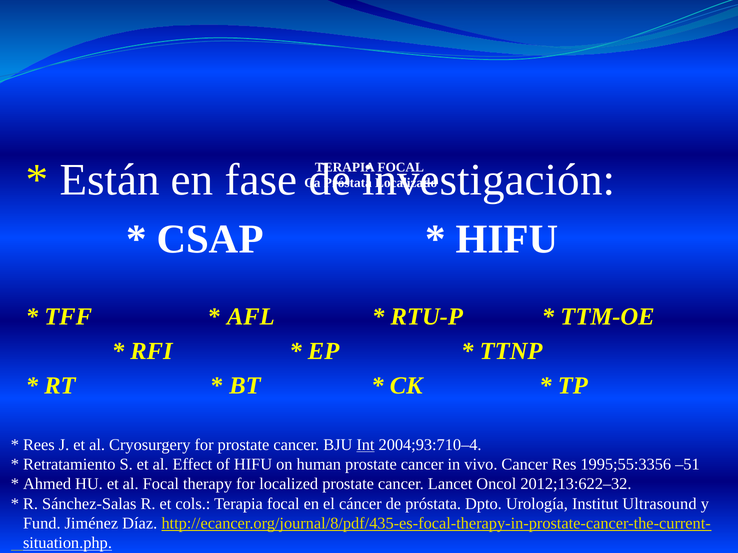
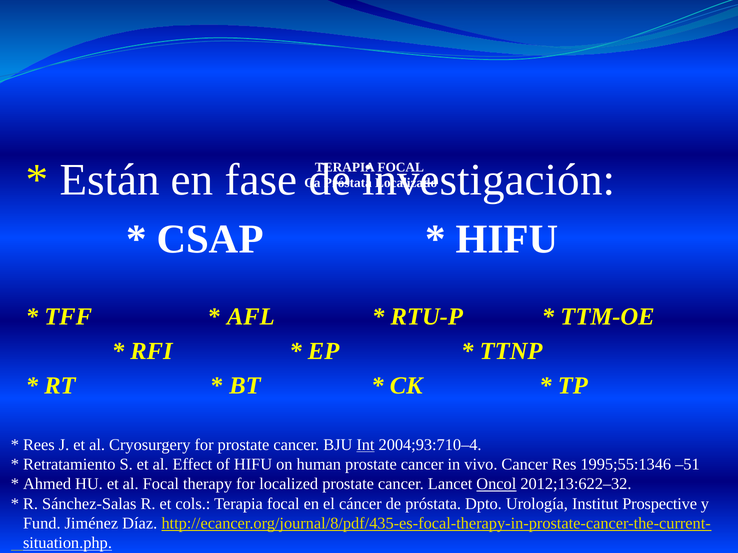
1995;55:3356: 1995;55:3356 -> 1995;55:1346
Oncol underline: none -> present
Ultrasound: Ultrasound -> Prospective
